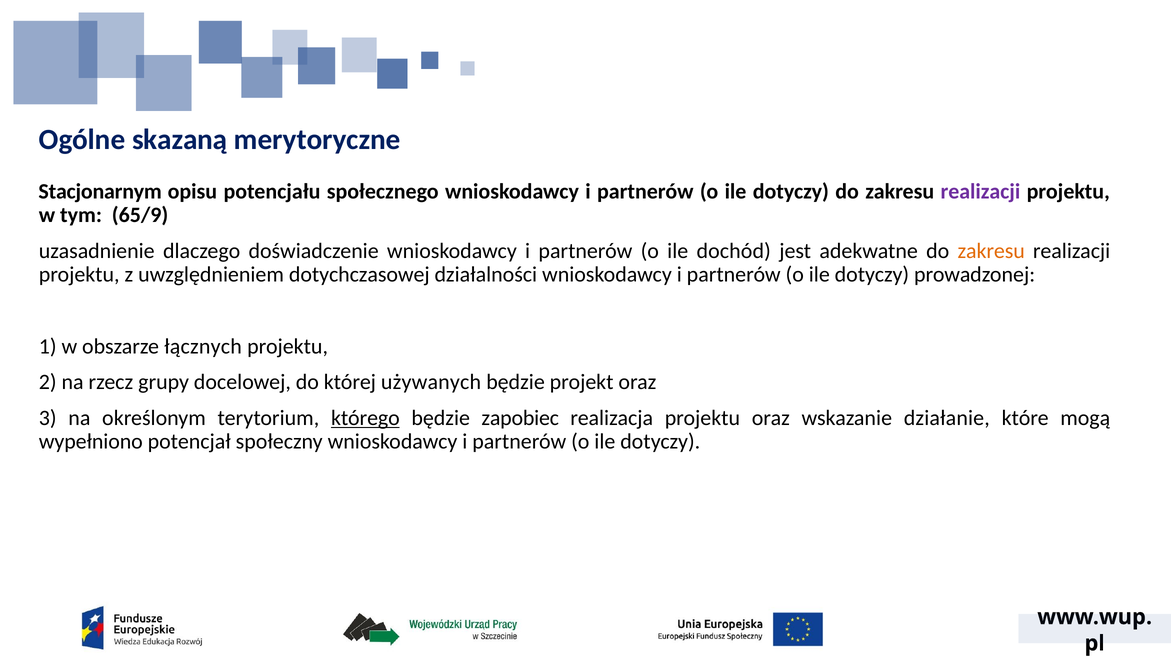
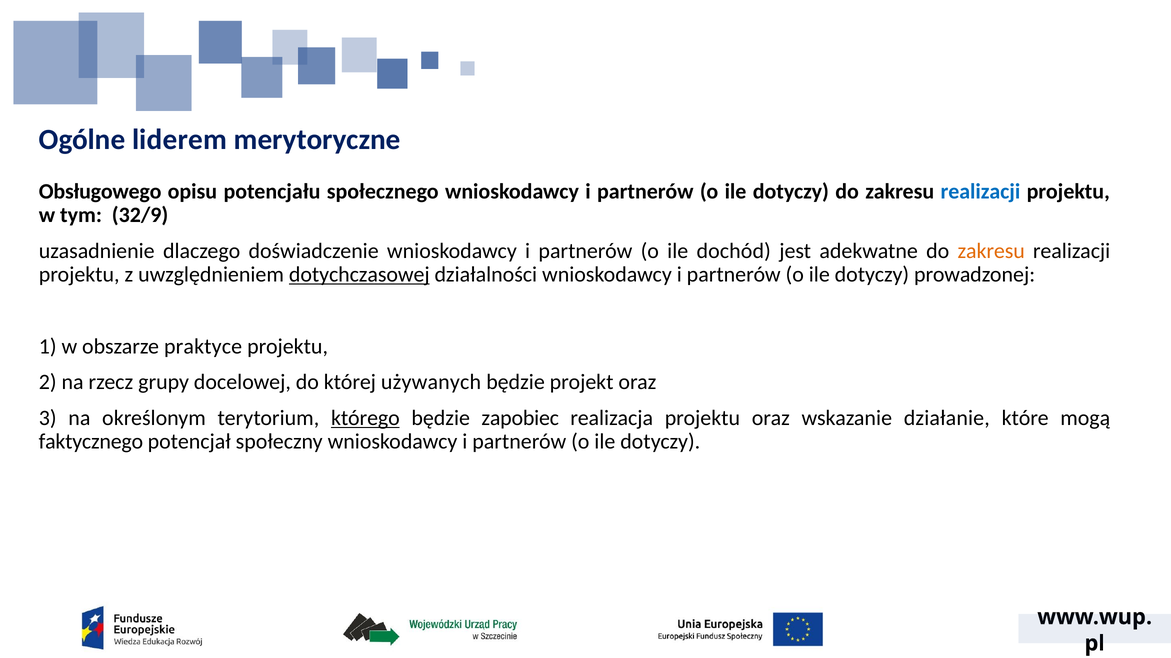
skazaną: skazaną -> liderem
Stacjonarnym: Stacjonarnym -> Obsługowego
realizacji at (980, 191) colour: purple -> blue
65/9: 65/9 -> 32/9
dotychczasowej underline: none -> present
łącznych: łącznych -> praktyce
wypełniono: wypełniono -> faktycznego
